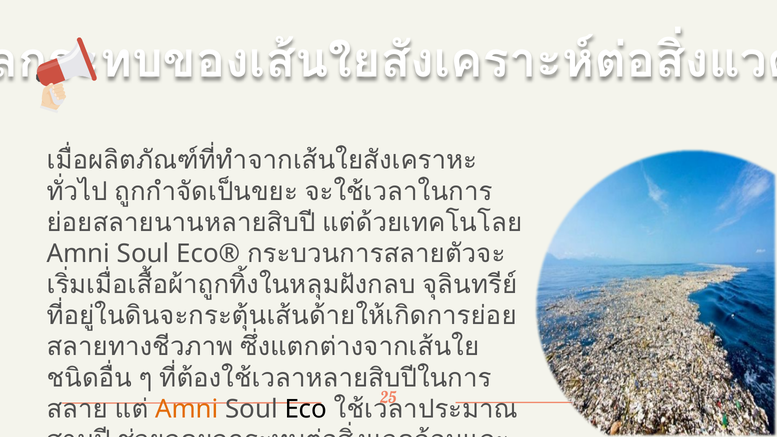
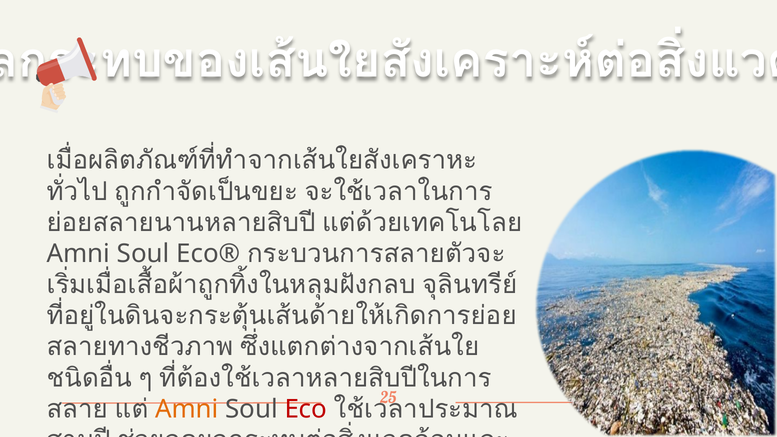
Eco colour: black -> red
